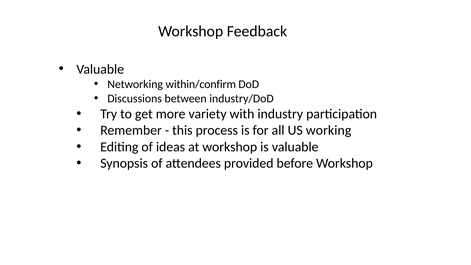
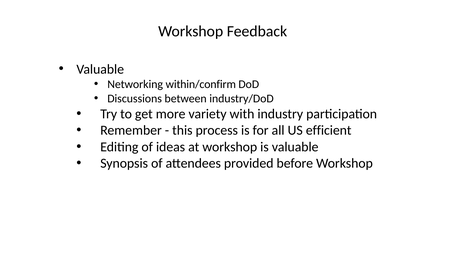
working: working -> efficient
